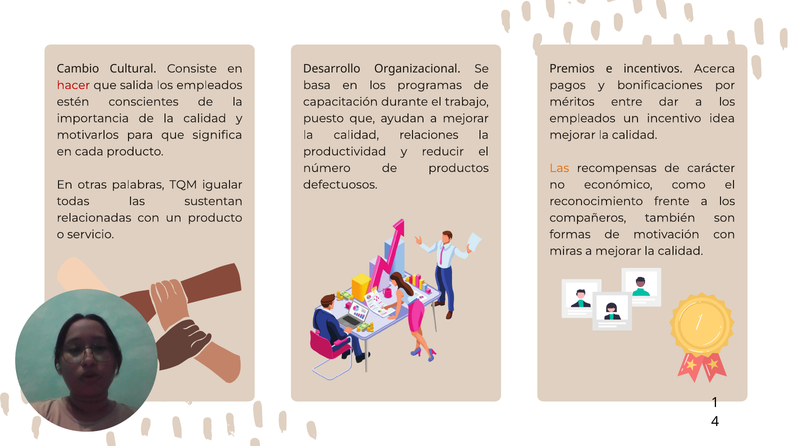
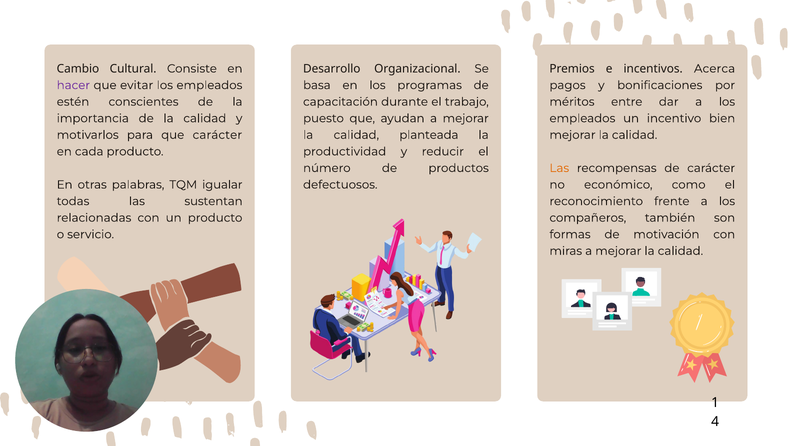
hacer colour: red -> purple
salida: salida -> evitar
idea: idea -> bien
que significa: significa -> carácter
relaciones: relaciones -> planteada
